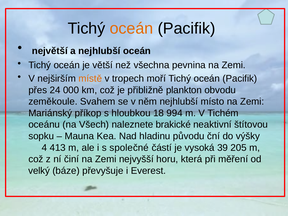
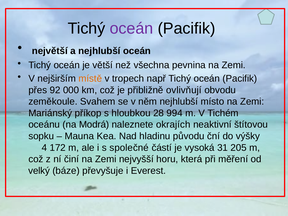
oceán at (131, 28) colour: orange -> purple
moří: moří -> např
24: 24 -> 92
plankton: plankton -> ovlivňují
18: 18 -> 28
Všech: Všech -> Modrá
brakické: brakické -> okrajích
413: 413 -> 172
39: 39 -> 31
